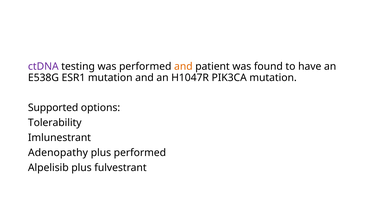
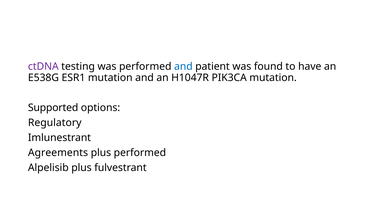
and at (183, 66) colour: orange -> blue
Tolerability: Tolerability -> Regulatory
Adenopathy: Adenopathy -> Agreements
